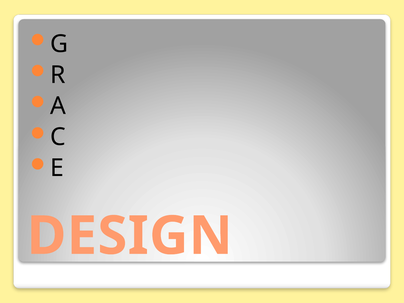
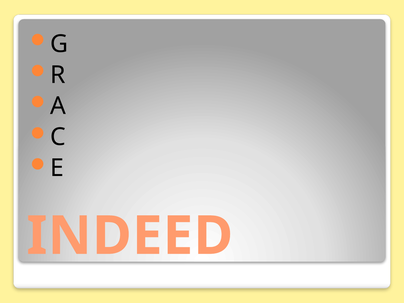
DESIGN: DESIGN -> INDEED
